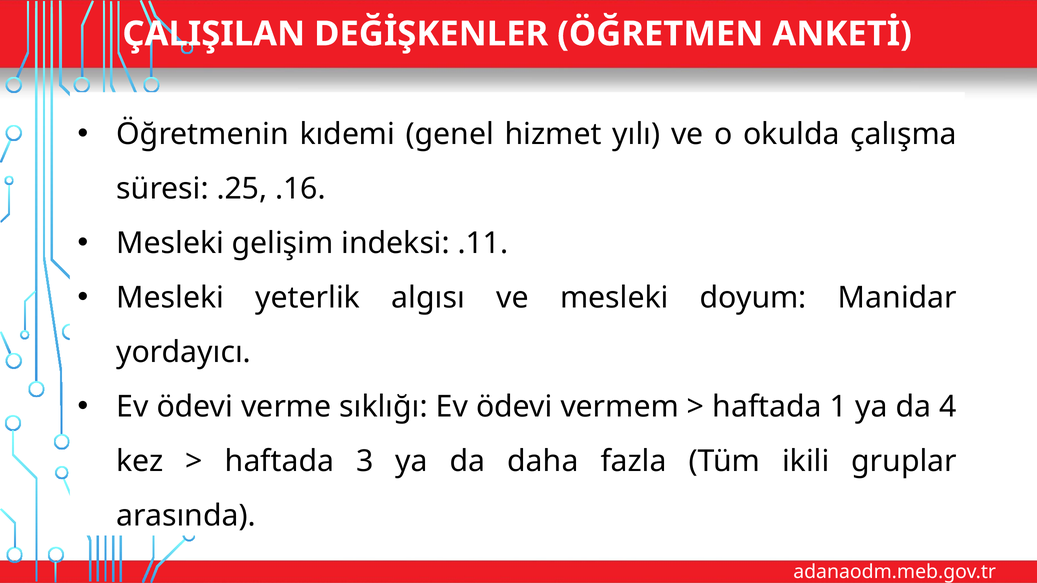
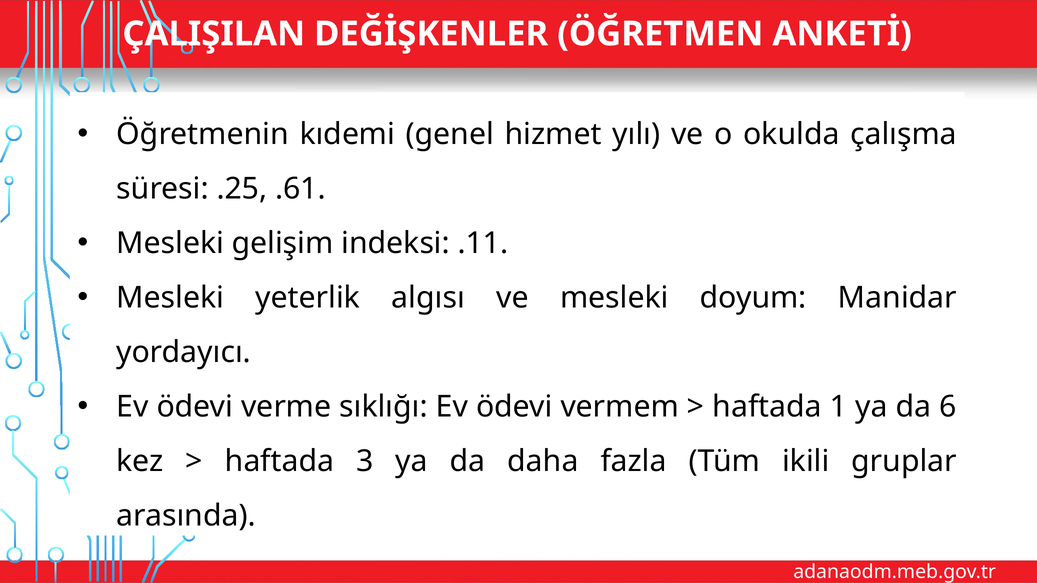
.16: .16 -> .61
4: 4 -> 6
